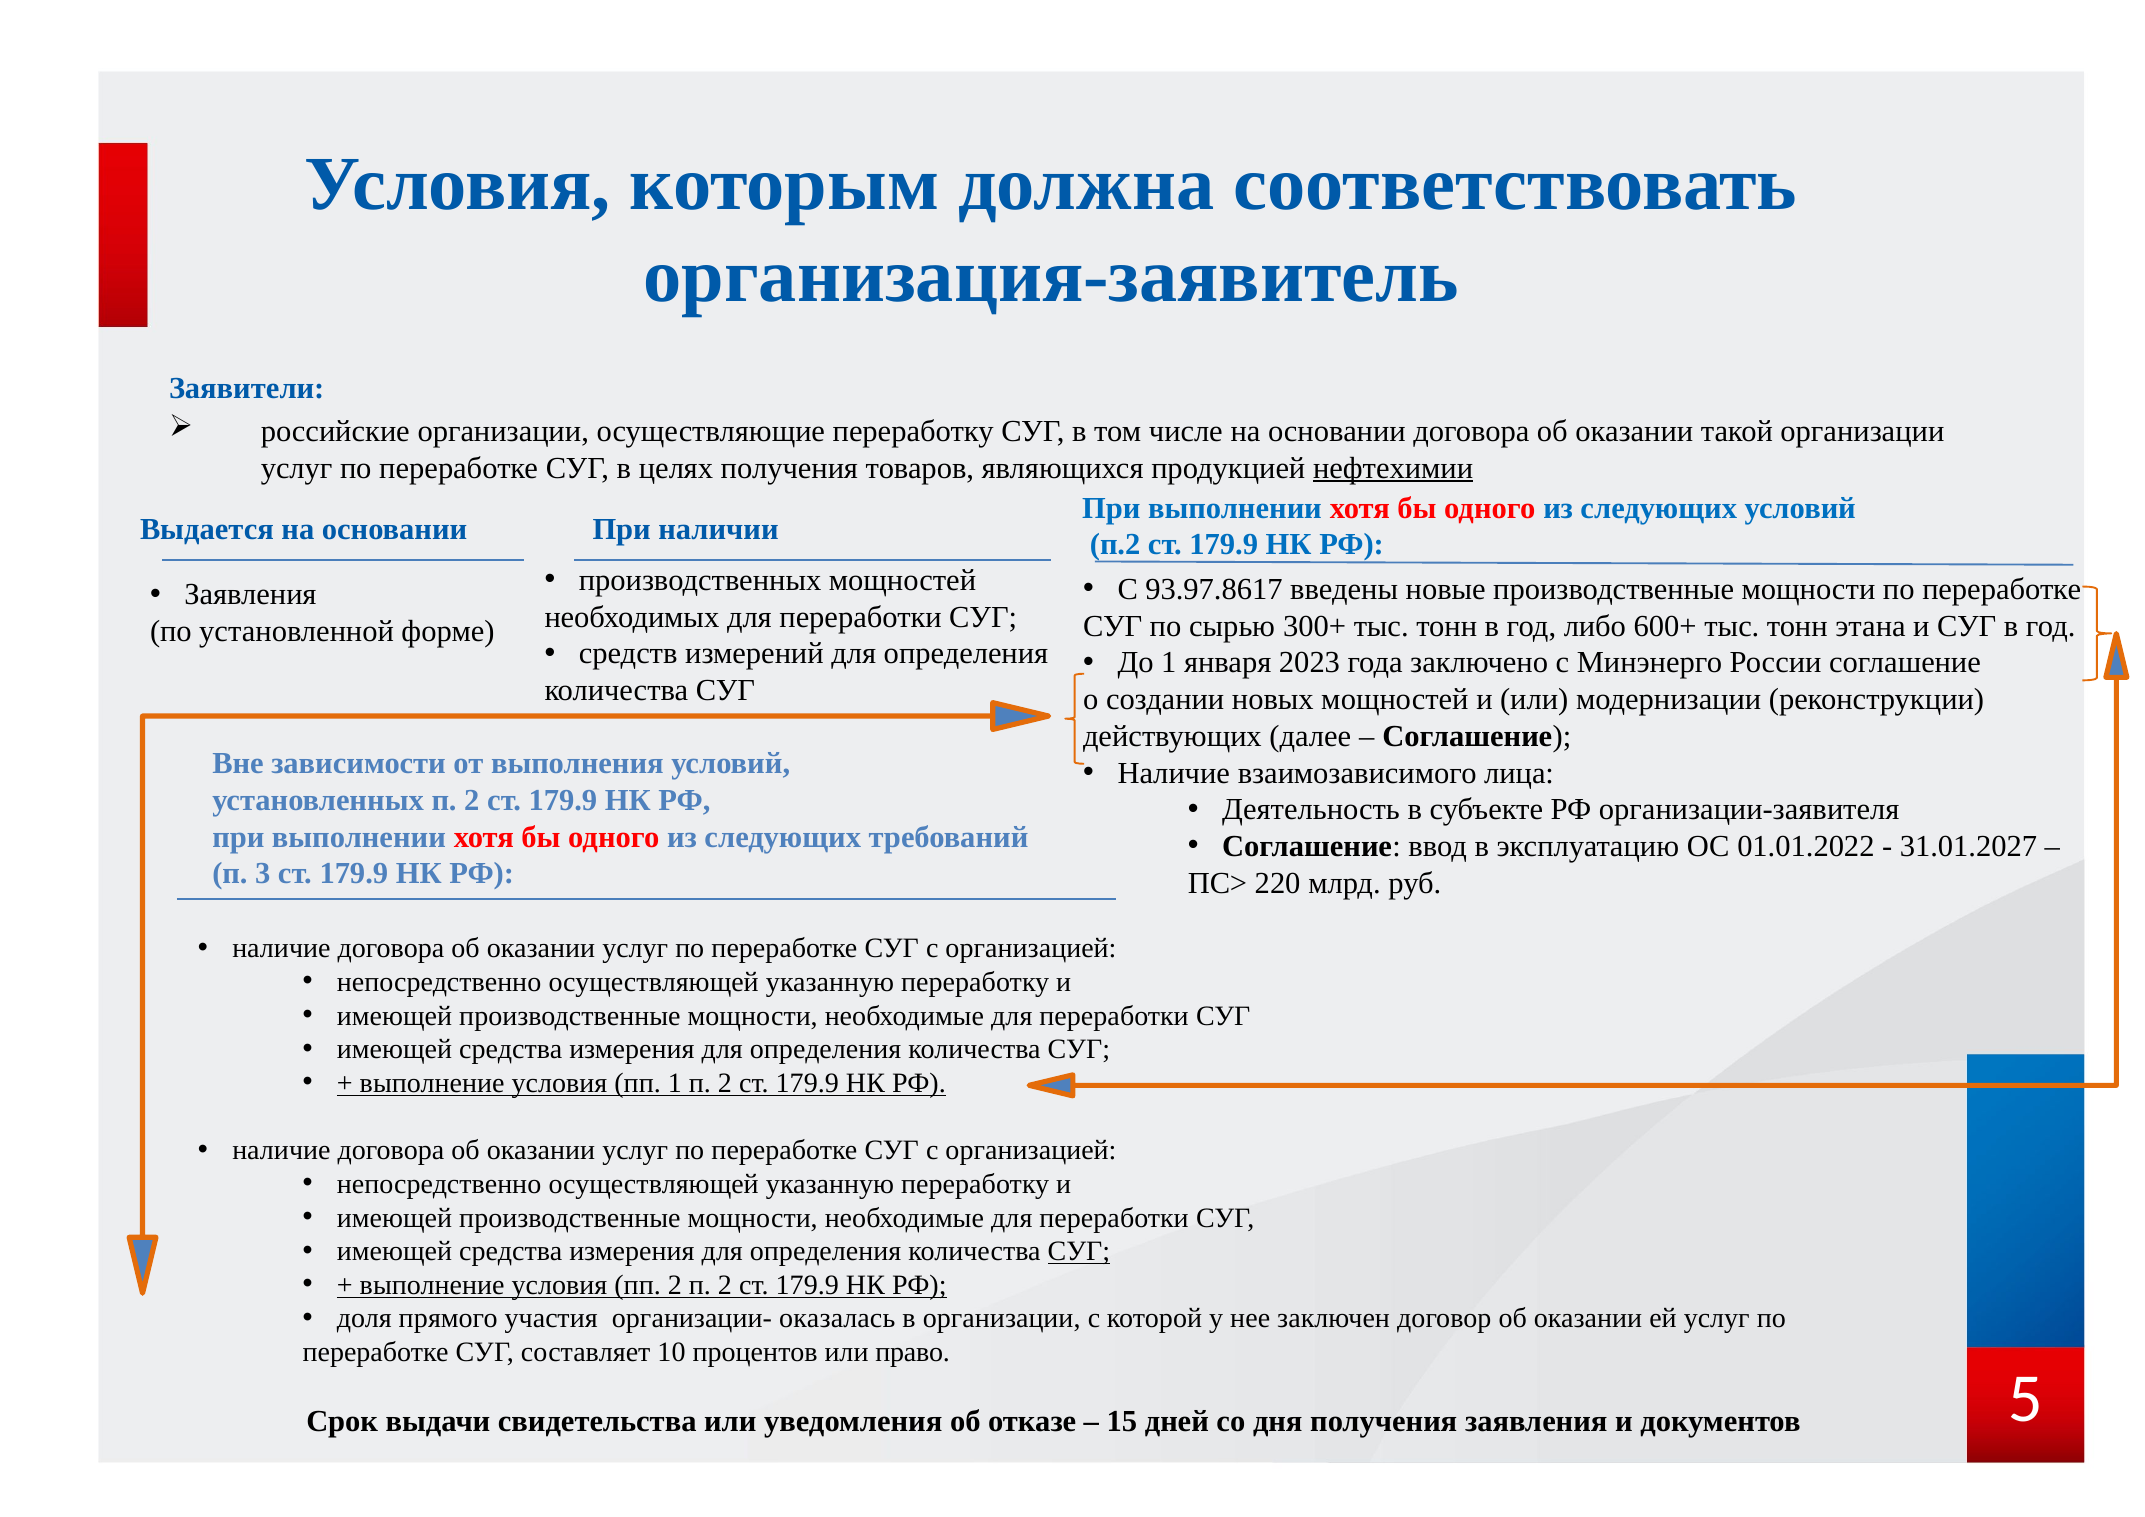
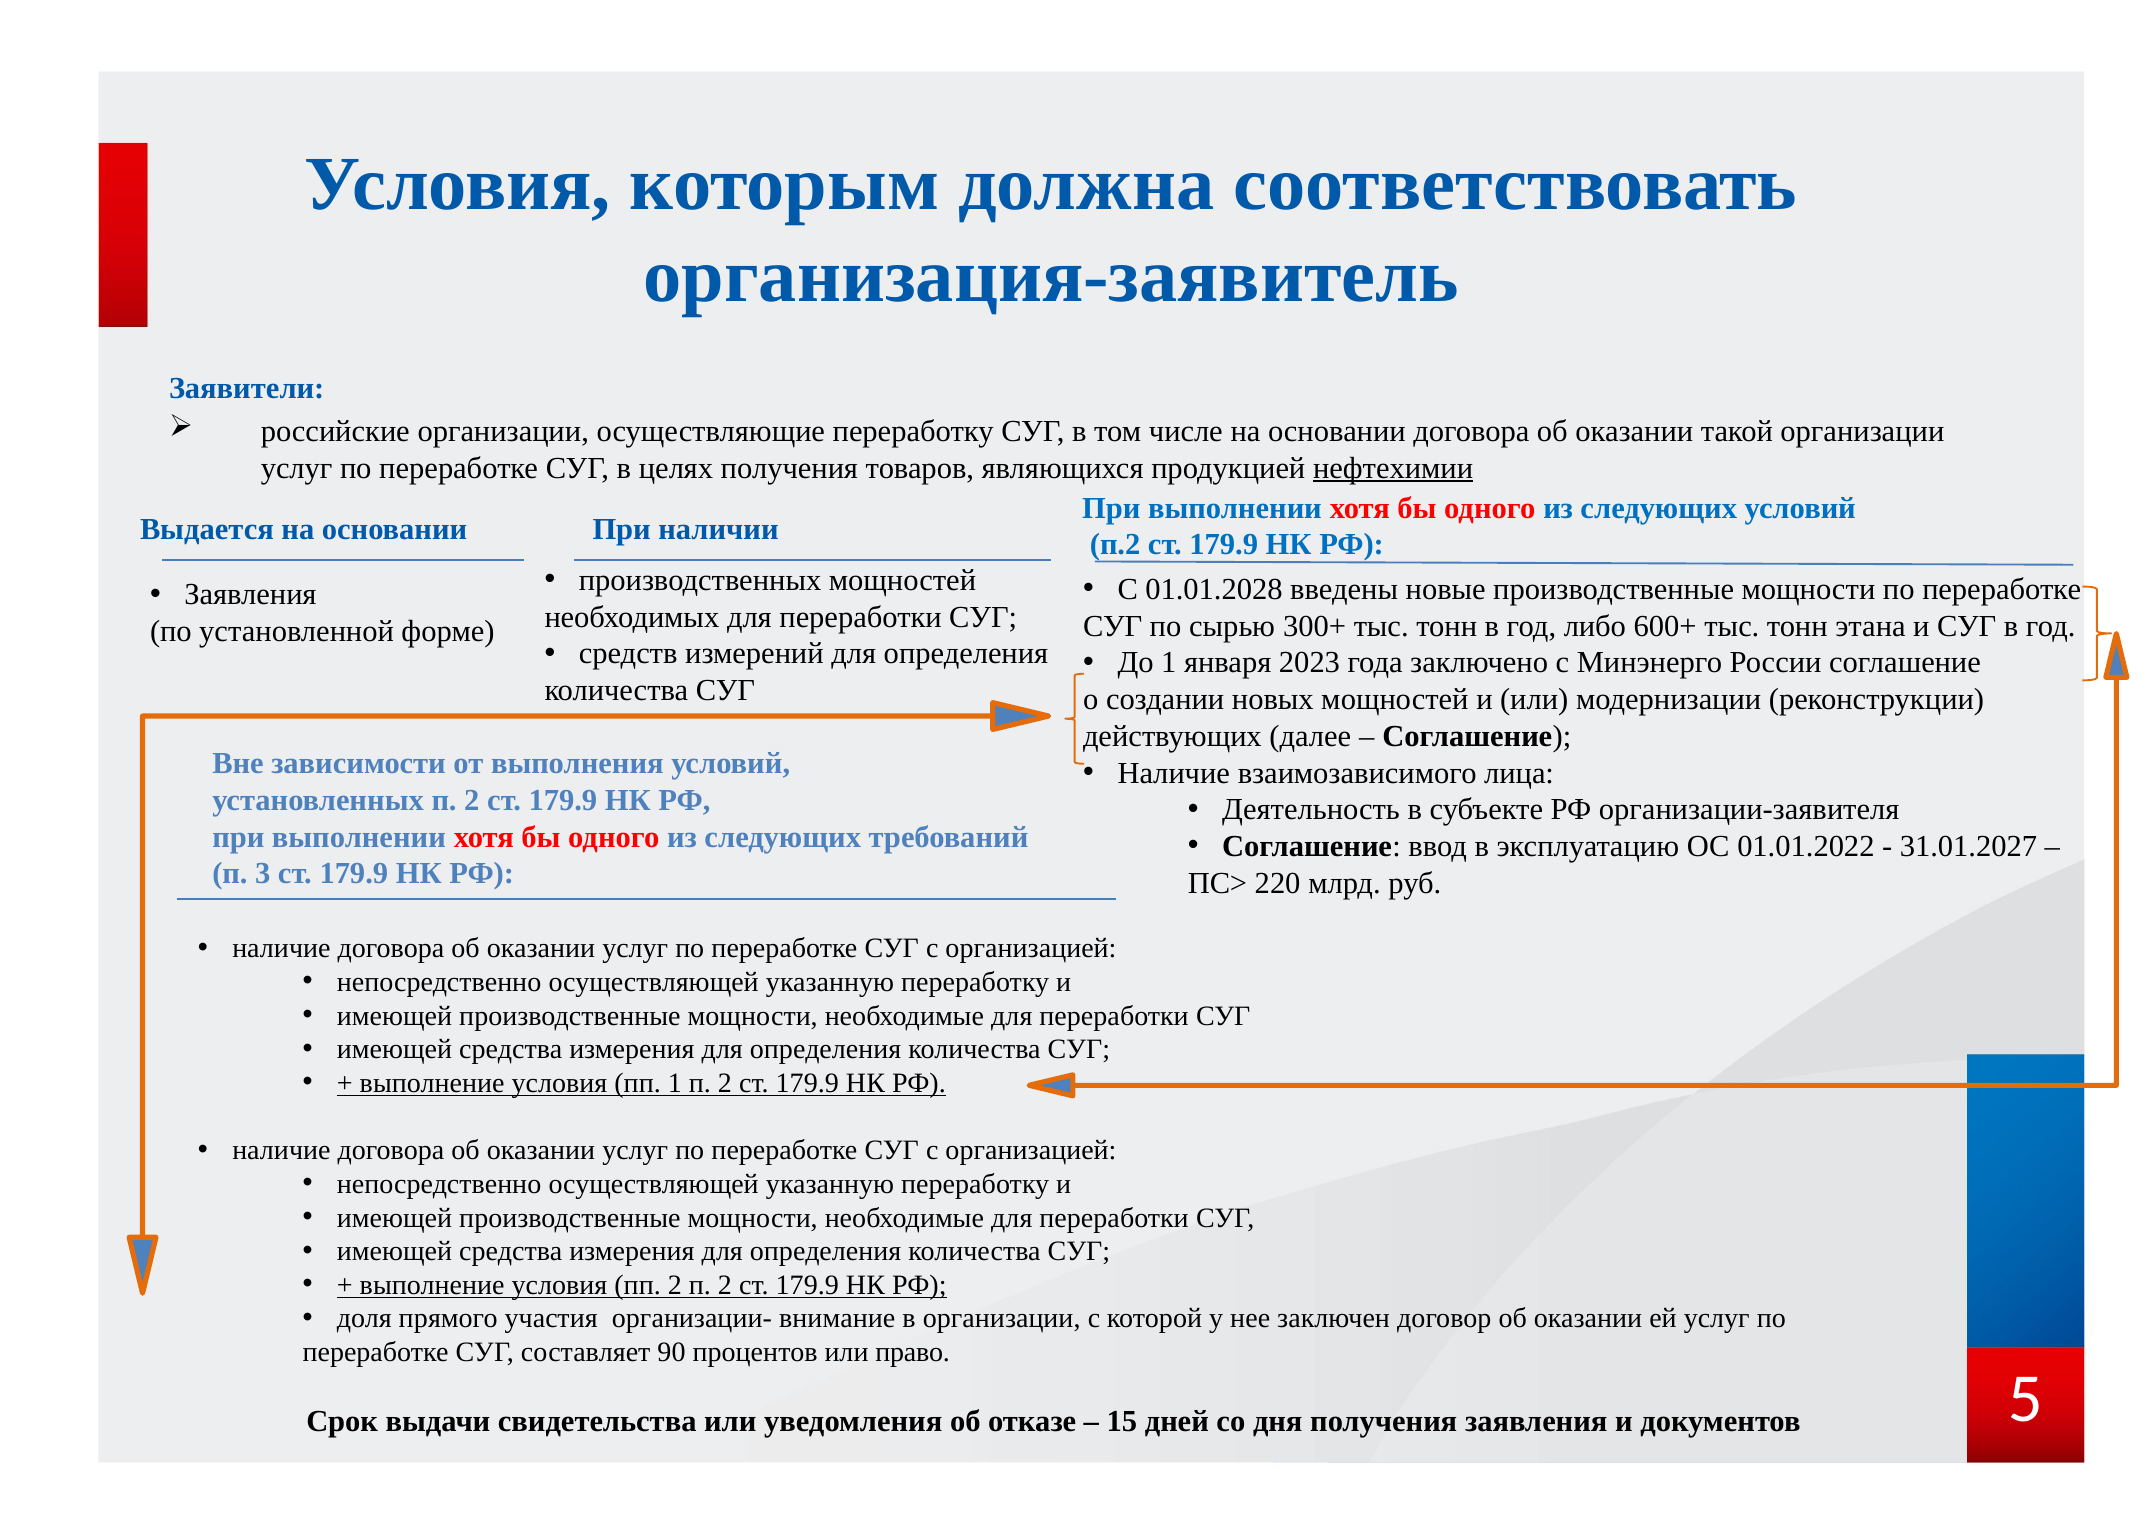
93.97.8617: 93.97.8617 -> 01.01.2028
СУГ at (1079, 1251) underline: present -> none
оказалась: оказалась -> внимание
10: 10 -> 90
